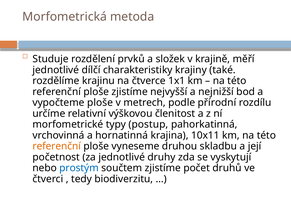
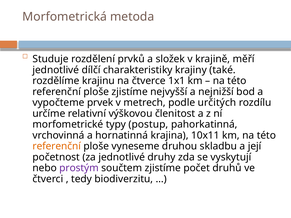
vypočteme ploše: ploše -> prvek
přírodní: přírodní -> určitých
prostým colour: blue -> purple
